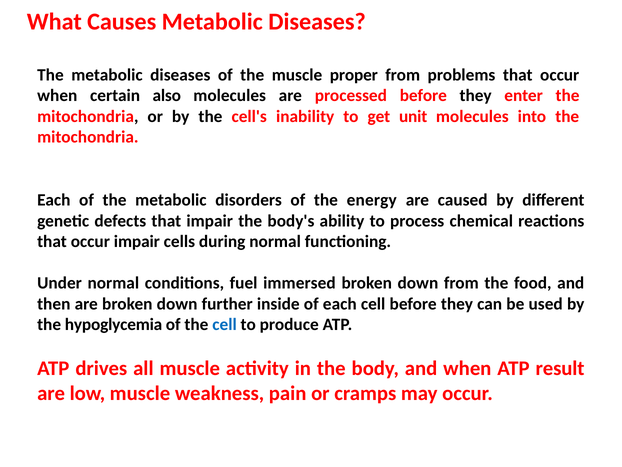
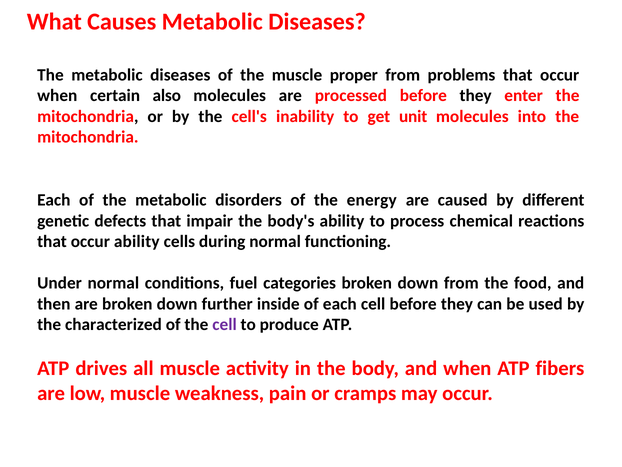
occur impair: impair -> ability
immersed: immersed -> categories
hypoglycemia: hypoglycemia -> characterized
cell at (225, 324) colour: blue -> purple
result: result -> fibers
